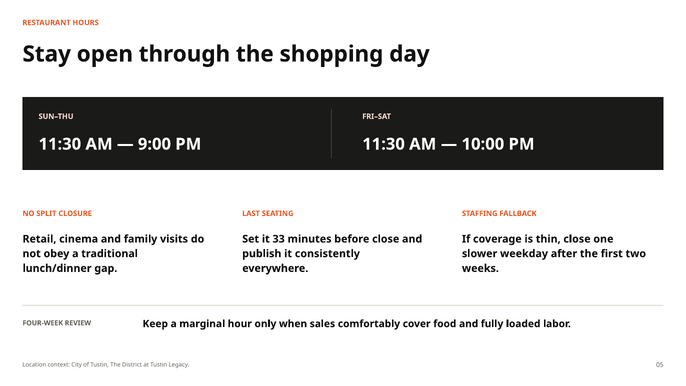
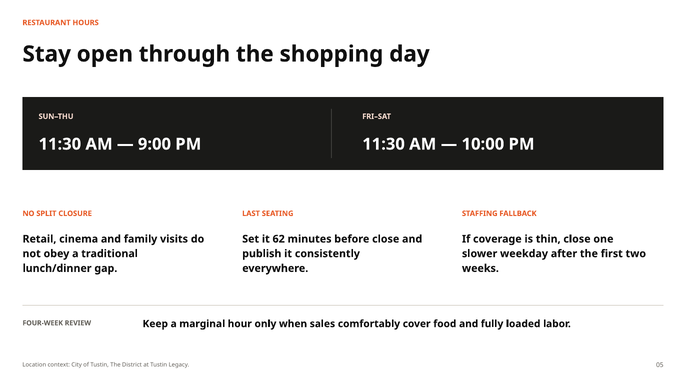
33: 33 -> 62
